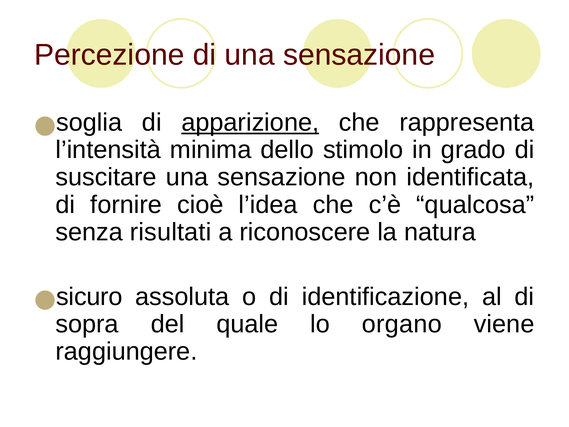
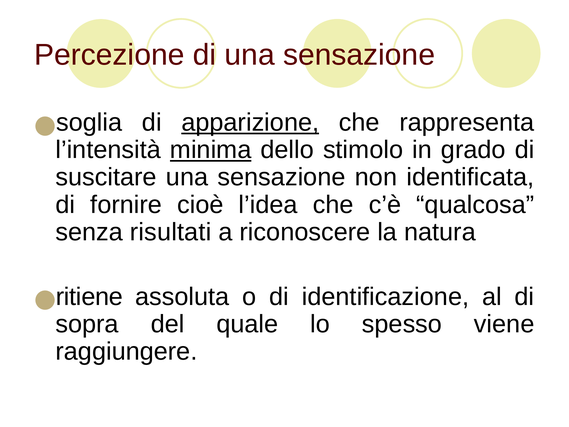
minima underline: none -> present
sicuro: sicuro -> ritiene
organo: organo -> spesso
